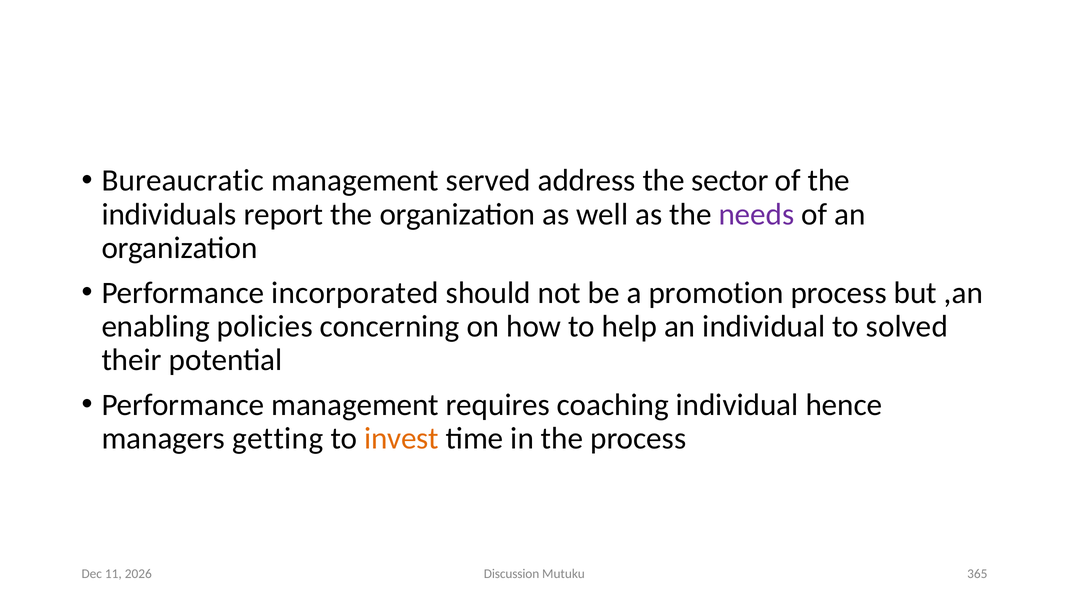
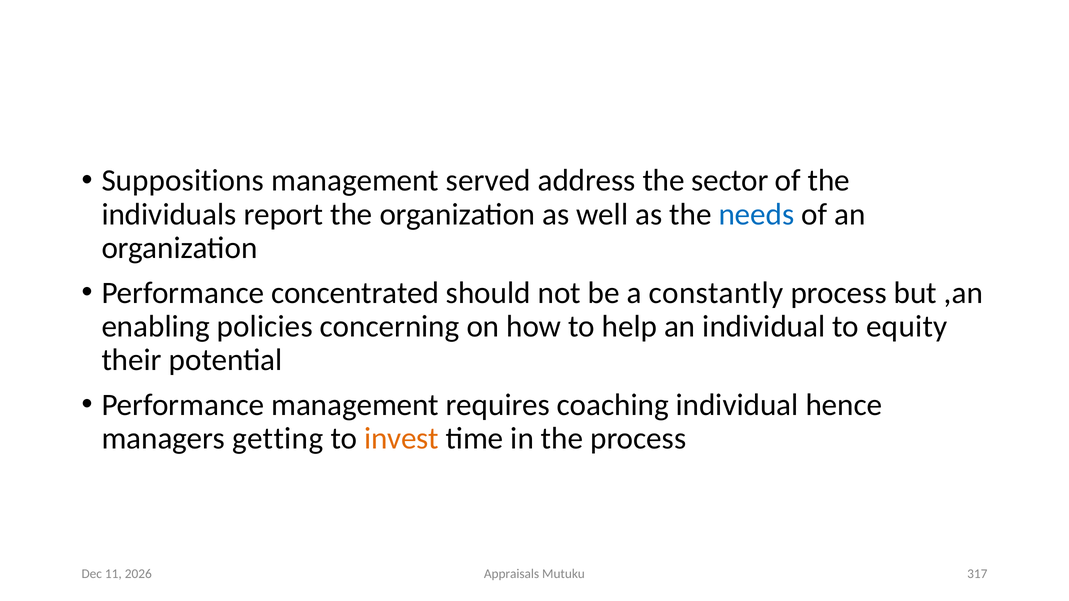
Bureaucratic: Bureaucratic -> Suppositions
needs colour: purple -> blue
incorporated: incorporated -> concentrated
promotion: promotion -> constantly
solved: solved -> equity
Discussion: Discussion -> Appraisals
365: 365 -> 317
